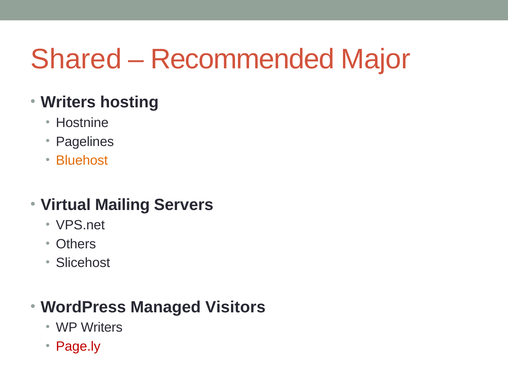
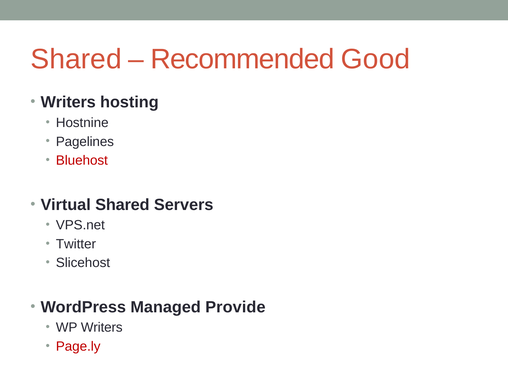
Major: Major -> Good
Bluehost colour: orange -> red
Virtual Mailing: Mailing -> Shared
Others: Others -> Twitter
Visitors: Visitors -> Provide
